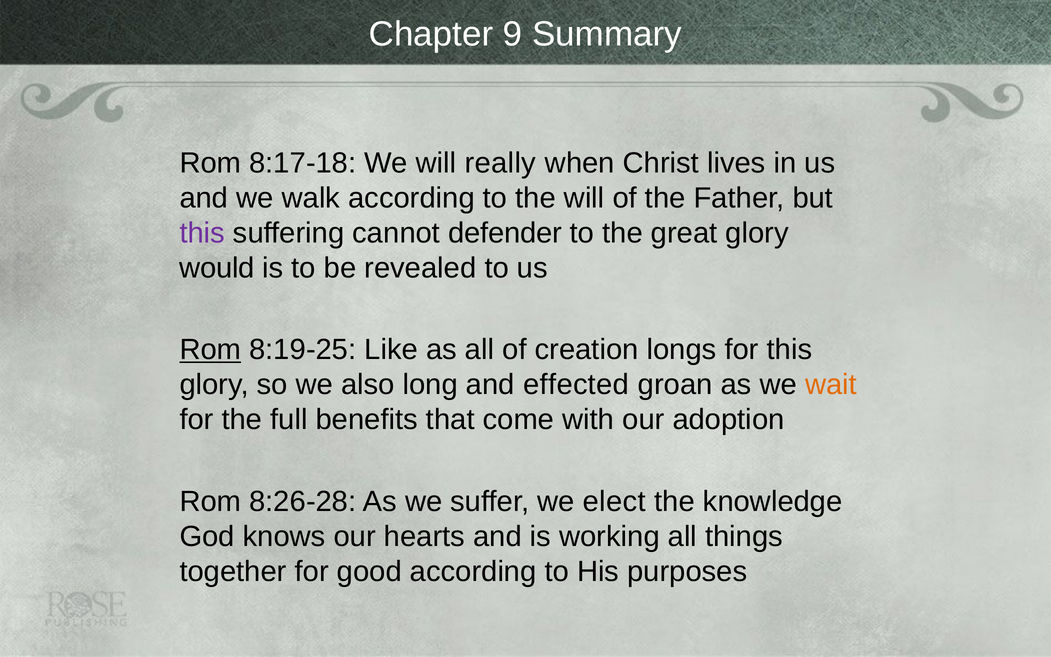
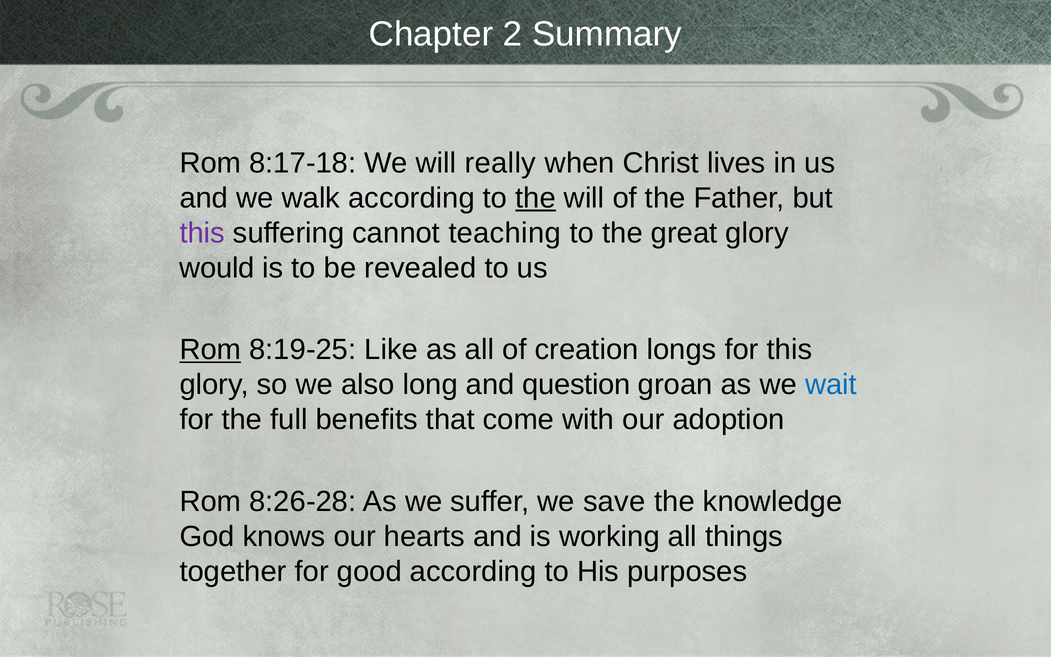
9: 9 -> 2
the at (536, 198) underline: none -> present
defender: defender -> teaching
effected: effected -> question
wait colour: orange -> blue
elect: elect -> save
